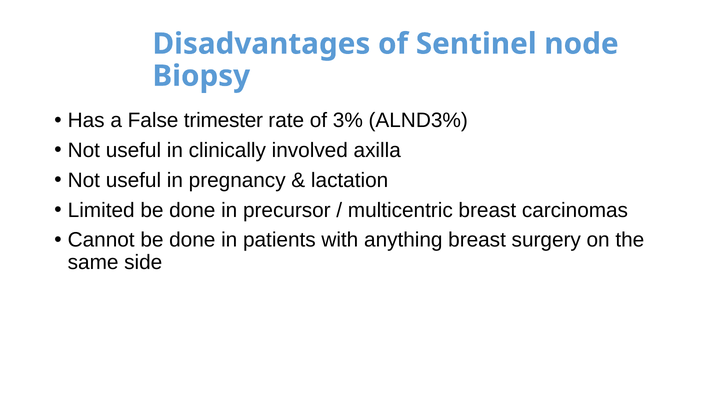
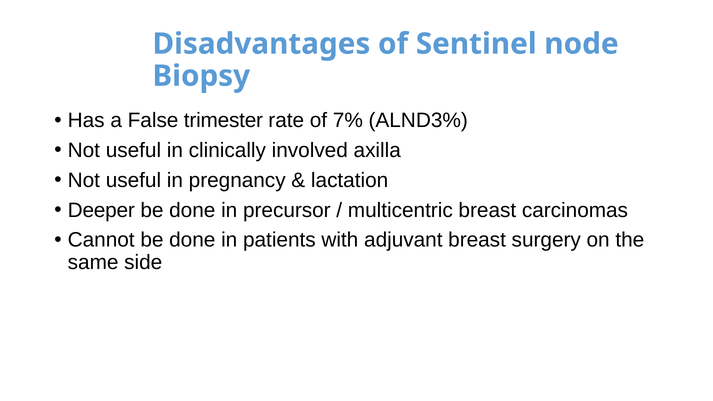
3%: 3% -> 7%
Limited: Limited -> Deeper
anything: anything -> adjuvant
